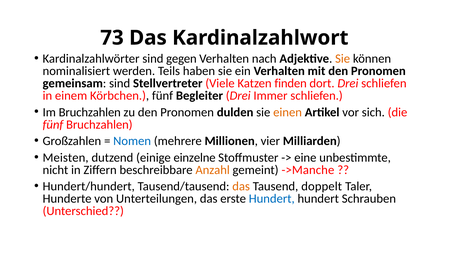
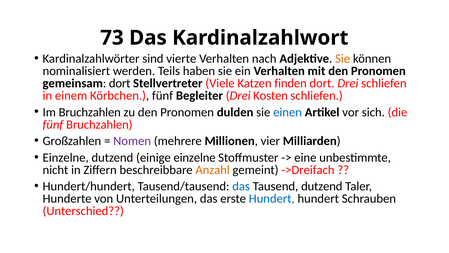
gegen: gegen -> vierte
gemeinsam sind: sind -> dort
Immer: Immer -> Kosten
einen colour: orange -> blue
Nomen colour: blue -> purple
Meisten at (66, 157): Meisten -> Einzelne
->Manche: ->Manche -> ->Dreifach
das at (241, 186) colour: orange -> blue
Tausend doppelt: doppelt -> dutzend
